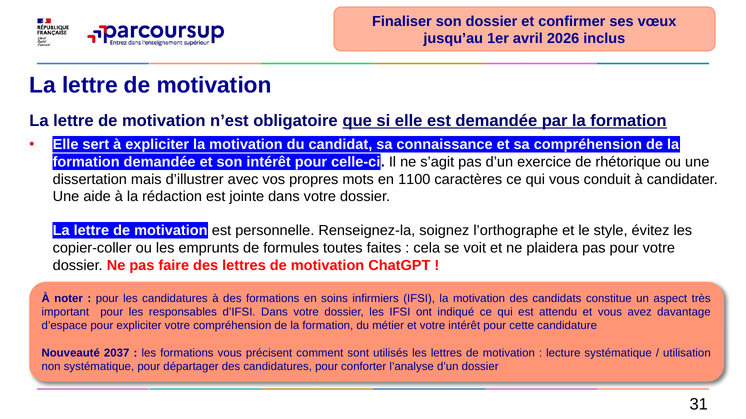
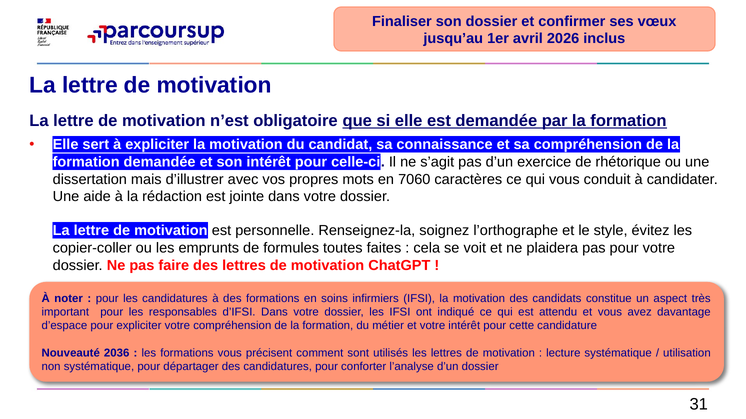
1100: 1100 -> 7060
2037: 2037 -> 2036
